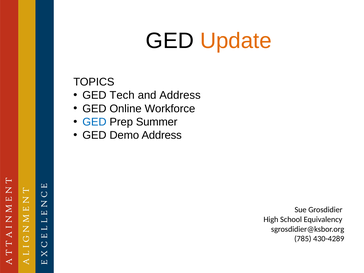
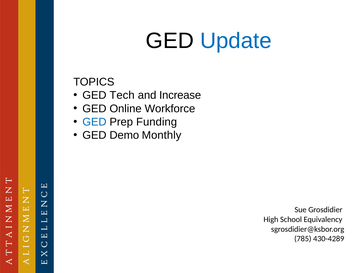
Update colour: orange -> blue
and Address: Address -> Increase
Summer: Summer -> Funding
Demo Address: Address -> Monthly
